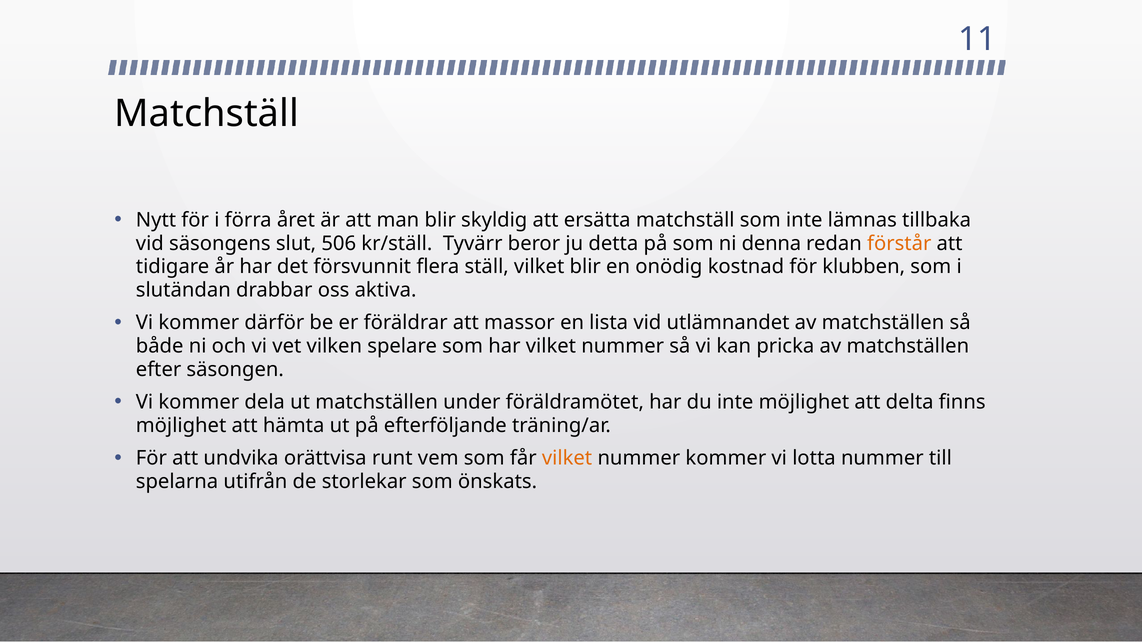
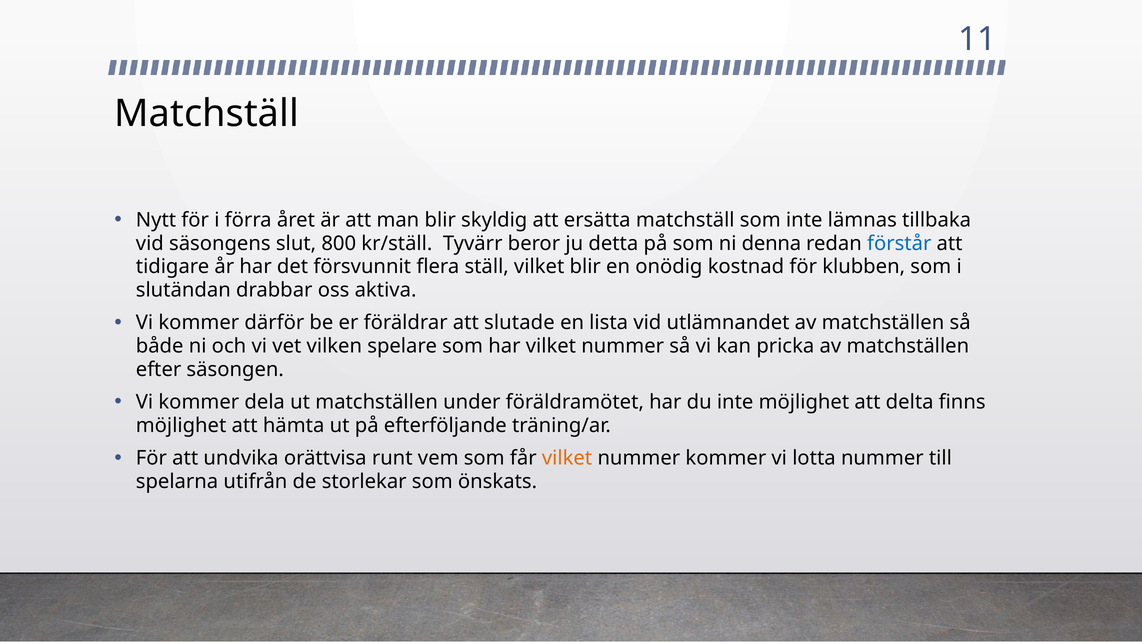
506: 506 -> 800
förstår colour: orange -> blue
massor: massor -> slutade
